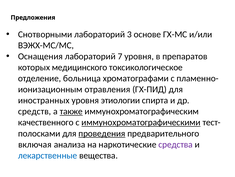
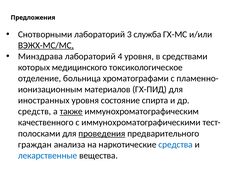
основе: основе -> служба
ВЭЖХ-МС/МС underline: none -> present
Оснащения: Оснащения -> Минздрава
7: 7 -> 4
препаратов: препаратов -> средствами
отравления: отравления -> материалов
этиологии: этиологии -> состояние
иммунохроматографическими underline: present -> none
включая: включая -> граждан
средства colour: purple -> blue
